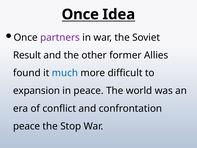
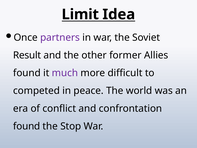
Once at (80, 14): Once -> Limit
much colour: blue -> purple
expansion: expansion -> competed
peace at (27, 126): peace -> found
